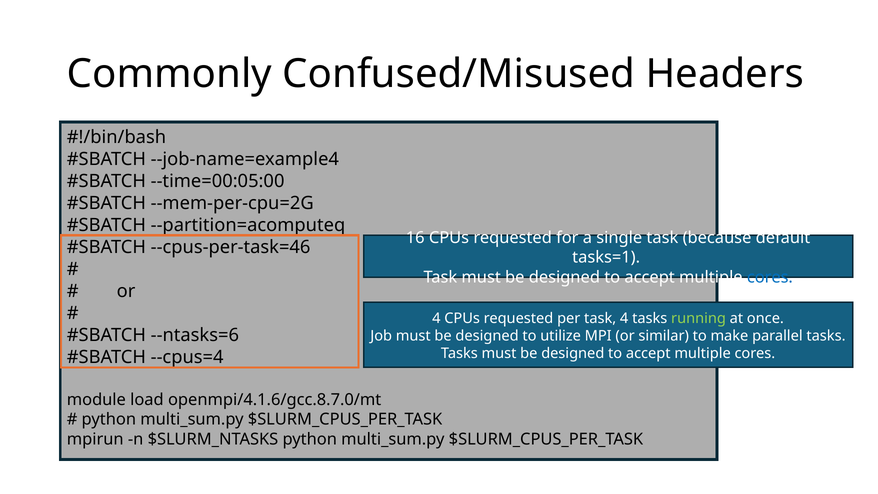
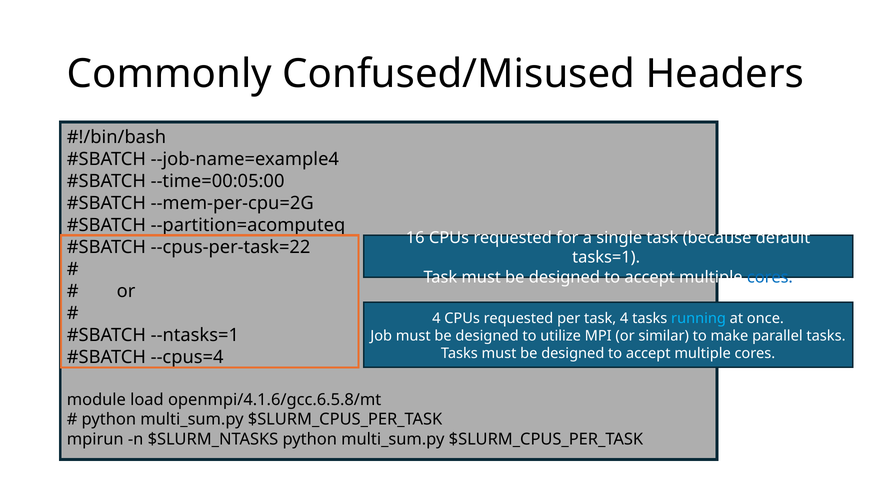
--cpus-per-task=46: --cpus-per-task=46 -> --cpus-per-task=22
running colour: light green -> light blue
--ntasks=6: --ntasks=6 -> --ntasks=1
openmpi/4.1.6/gcc.8.7.0/mt: openmpi/4.1.6/gcc.8.7.0/mt -> openmpi/4.1.6/gcc.6.5.8/mt
